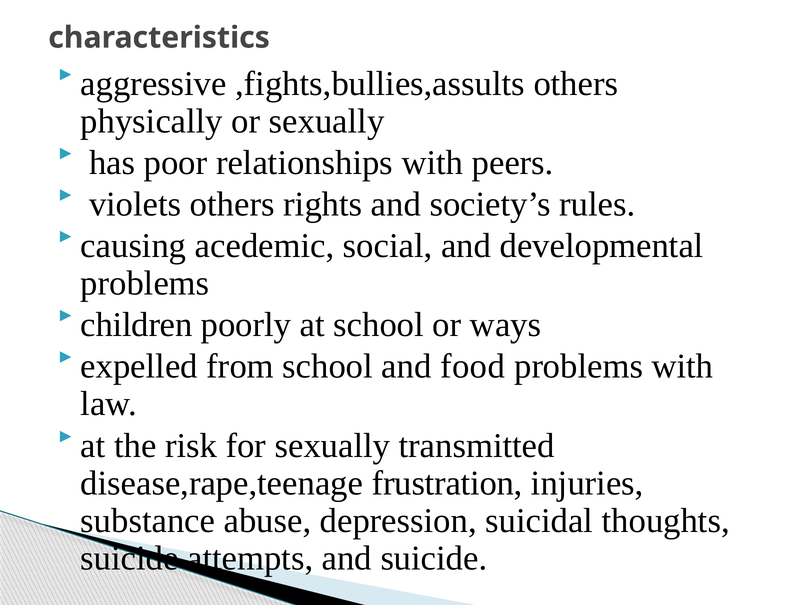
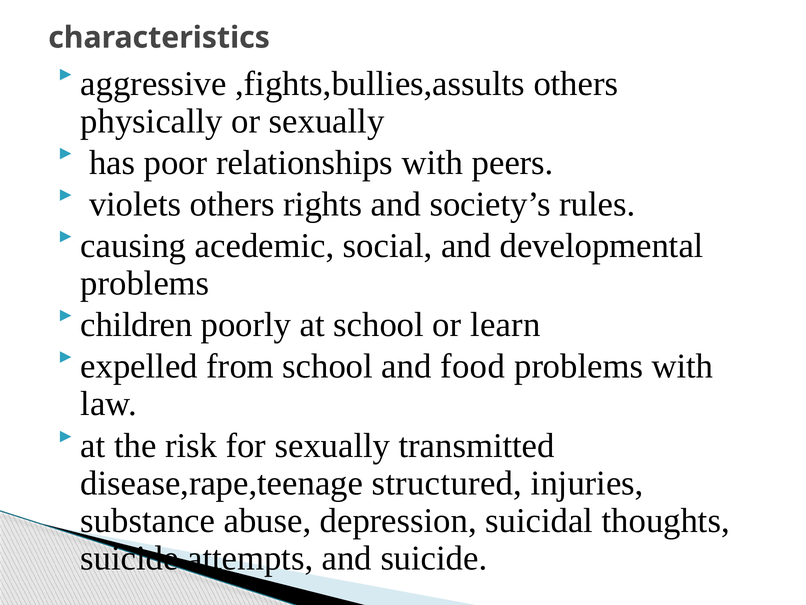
ways: ways -> learn
frustration: frustration -> structured
